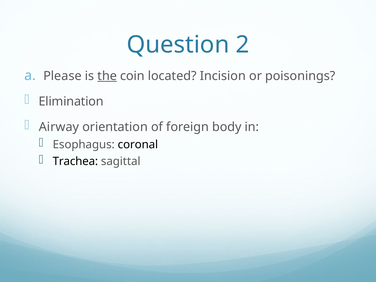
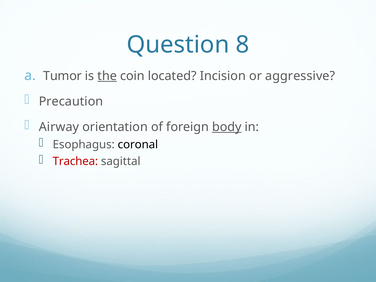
2: 2 -> 8
Please: Please -> Tumor
poisonings: poisonings -> aggressive
Elimination: Elimination -> Precaution
body underline: none -> present
Trachea colour: black -> red
